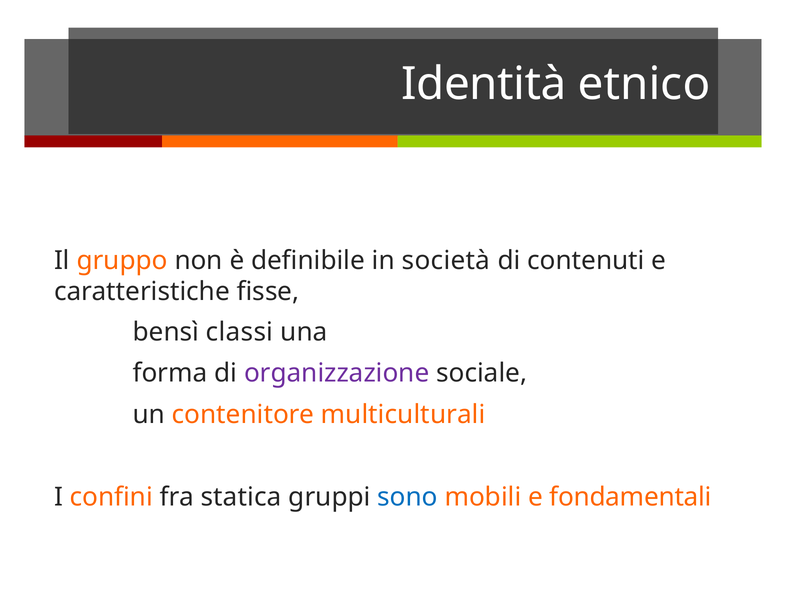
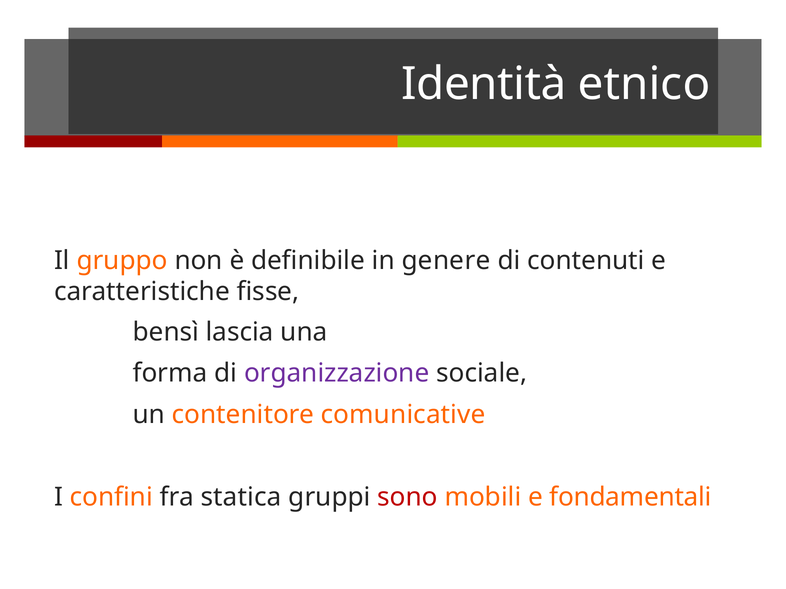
società: società -> genere
classi: classi -> lascia
multiculturali: multiculturali -> comunicative
sono colour: blue -> red
